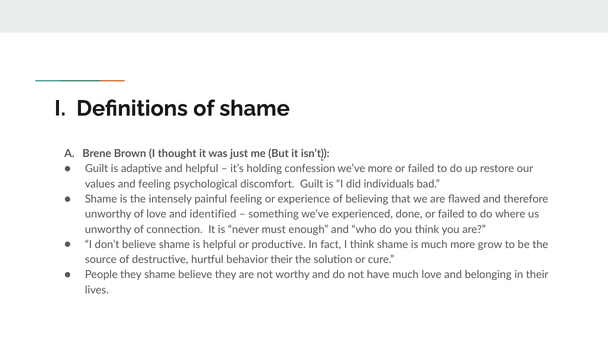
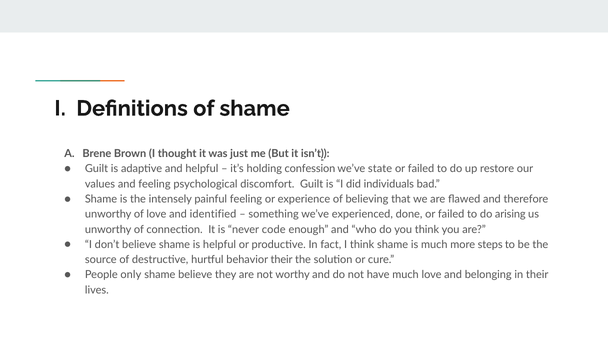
we’ve more: more -> state
where: where -> arising
must: must -> code
grow: grow -> steps
People they: they -> only
